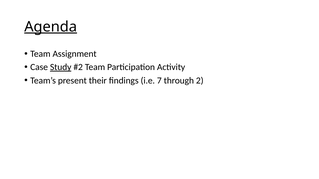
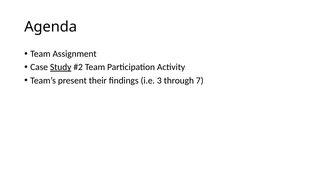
Agenda underline: present -> none
7: 7 -> 3
2: 2 -> 7
